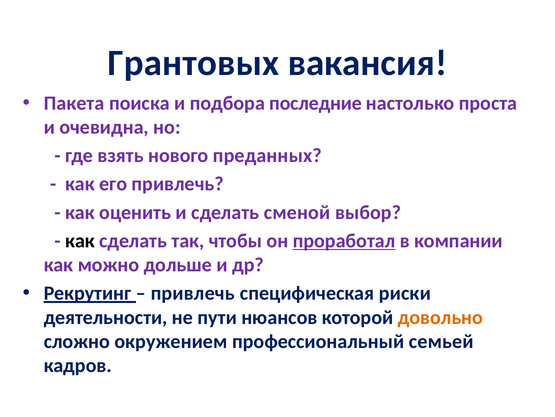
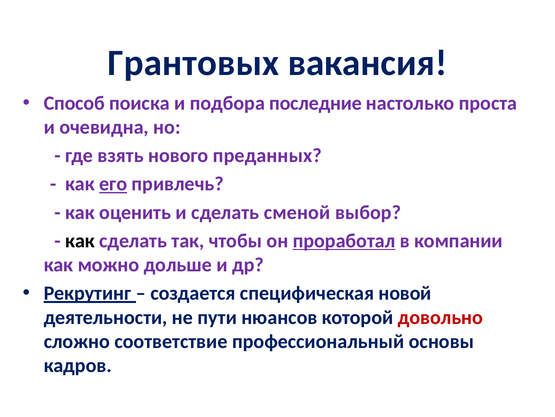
Пакета: Пакета -> Способ
его underline: none -> present
привлечь at (193, 293): привлечь -> создается
риски: риски -> новой
довольно colour: orange -> red
окружением: окружением -> соответствие
семьей: семьей -> основы
